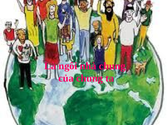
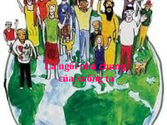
của chung: chung -> xuống
